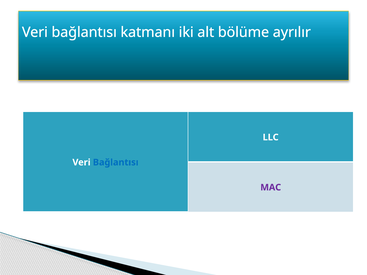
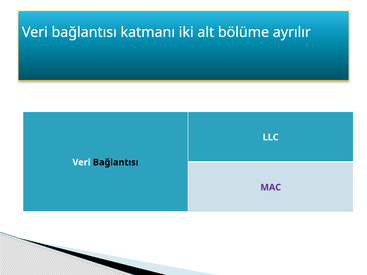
Bağlantısı at (116, 162) colour: blue -> black
